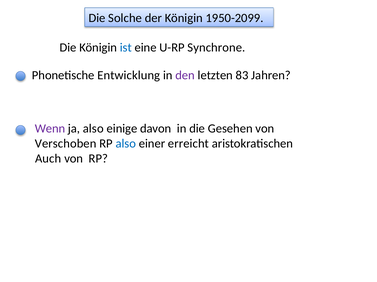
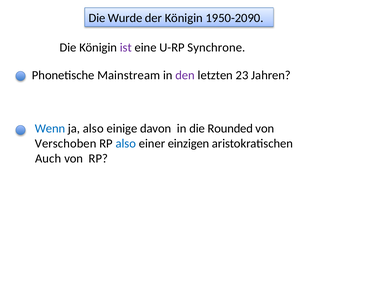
Solche: Solche -> Wurde
1950-2099: 1950-2099 -> 1950-2090
ist colour: blue -> purple
Entwicklung: Entwicklung -> Mainstream
83: 83 -> 23
Wenn colour: purple -> blue
Gesehen: Gesehen -> Rounded
erreicht: erreicht -> einzigen
